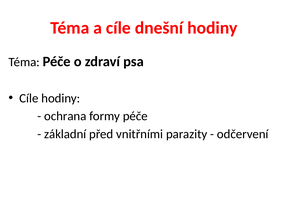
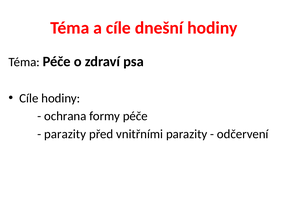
základní at (65, 134): základní -> parazity
